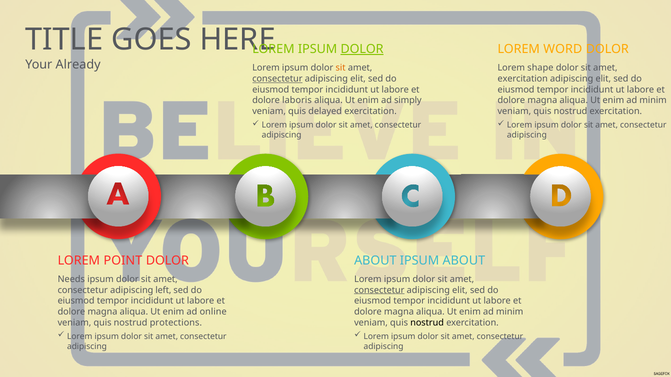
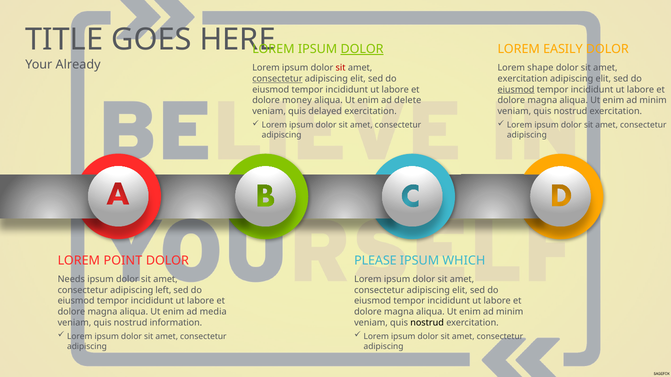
WORD: WORD -> EASILY
sit at (341, 68) colour: orange -> red
eiusmod at (516, 90) underline: none -> present
laboris: laboris -> money
simply: simply -> delete
ABOUT at (375, 261): ABOUT -> PLEASE
IPSUM ABOUT: ABOUT -> WHICH
consectetur at (379, 290) underline: present -> none
online: online -> media
protections: protections -> information
